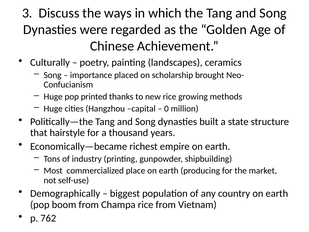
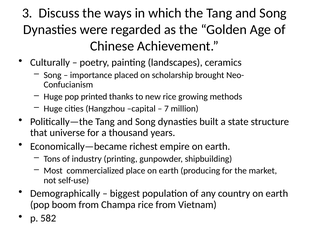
0: 0 -> 7
hairstyle: hairstyle -> universe
762: 762 -> 582
